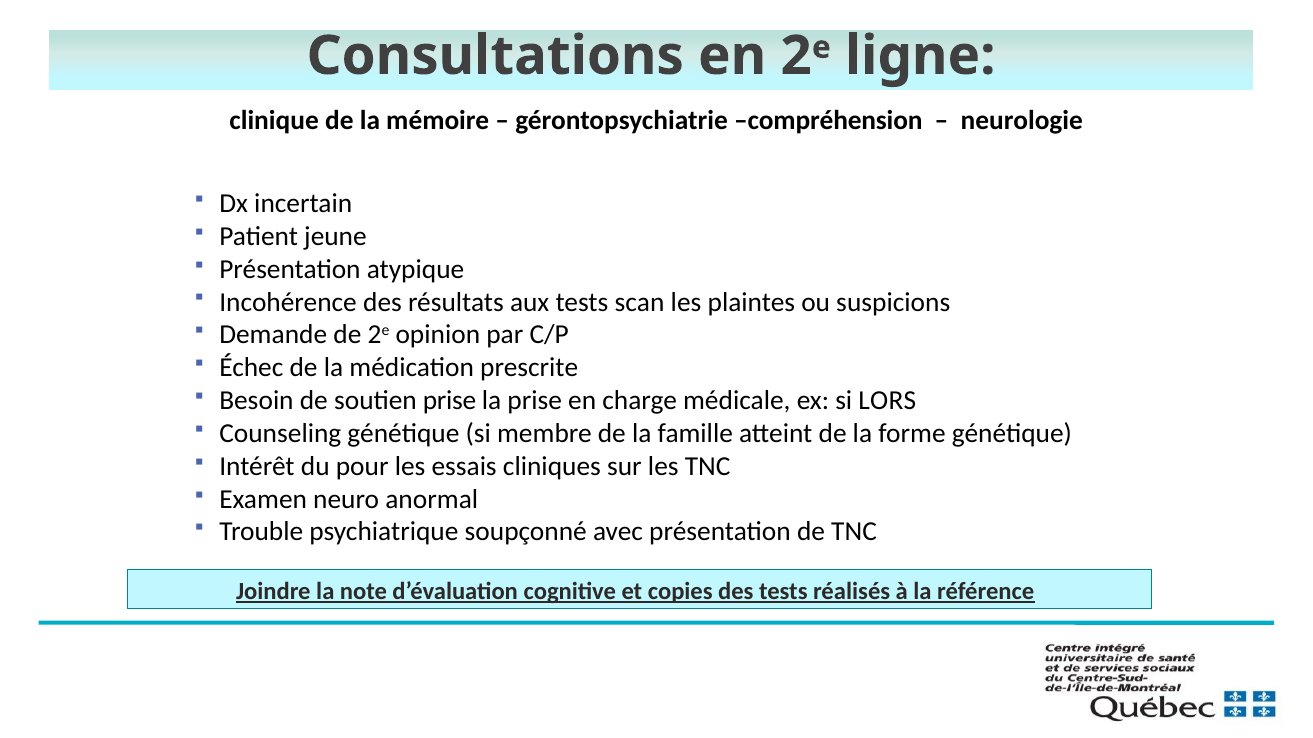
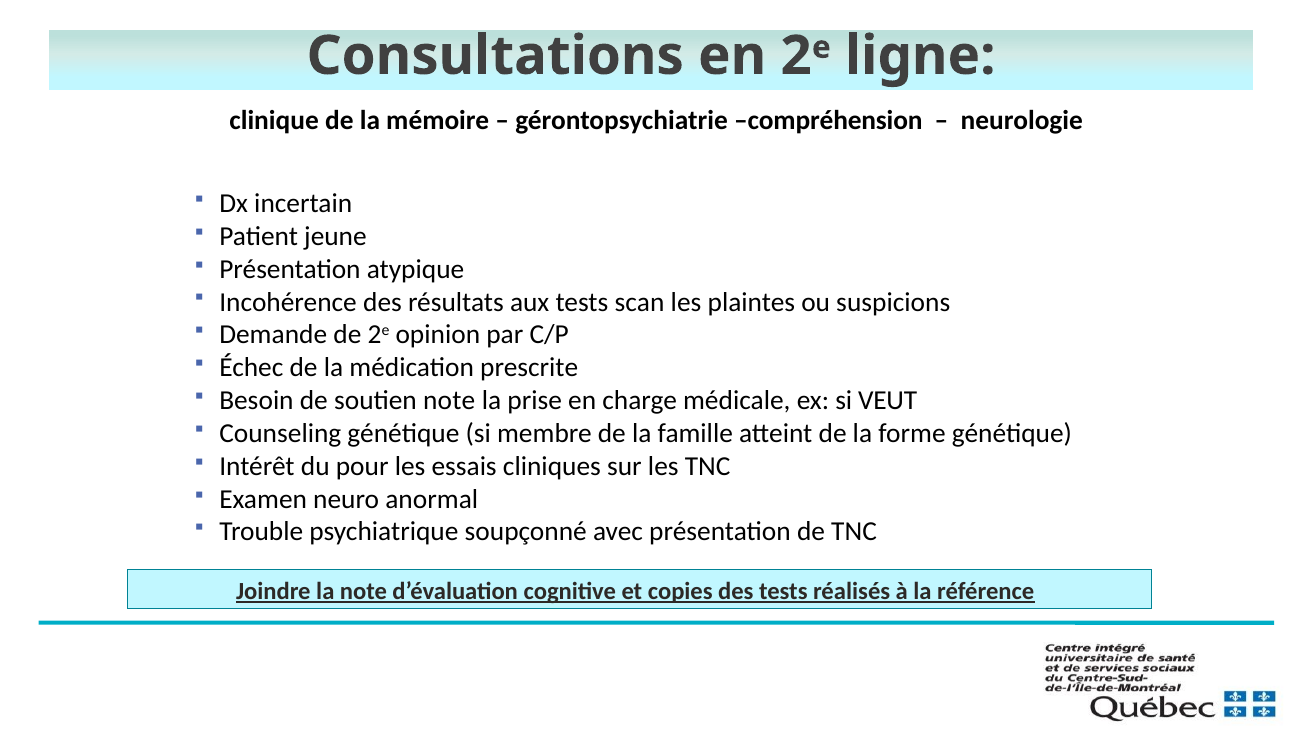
soutien prise: prise -> note
LORS: LORS -> VEUT
